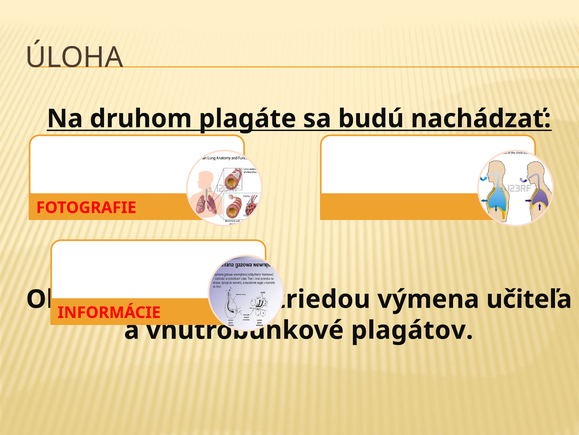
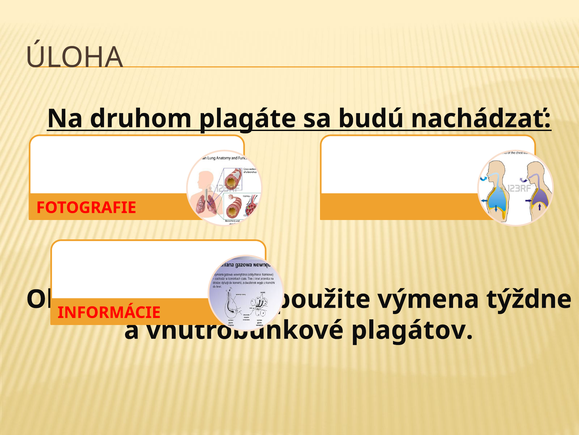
triedou: triedou -> použite
učiteľa: učiteľa -> týždne
